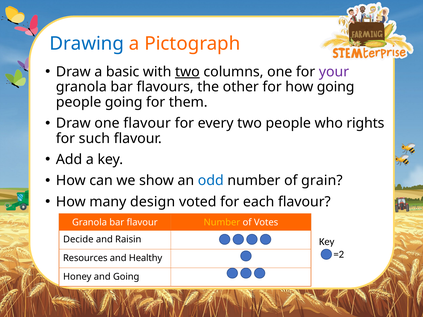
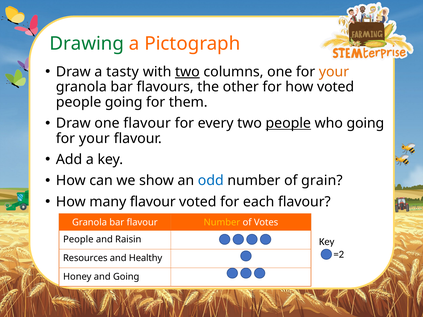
Drawing colour: blue -> green
basic: basic -> tasty
your at (334, 72) colour: purple -> orange
how going: going -> voted
people at (288, 123) underline: none -> present
who rights: rights -> going
such at (94, 139): such -> your
many design: design -> flavour
Decide at (78, 240): Decide -> People
